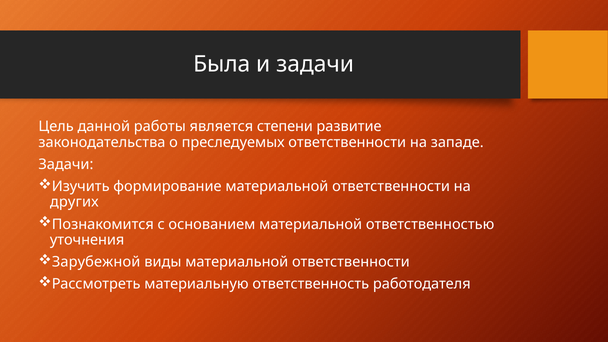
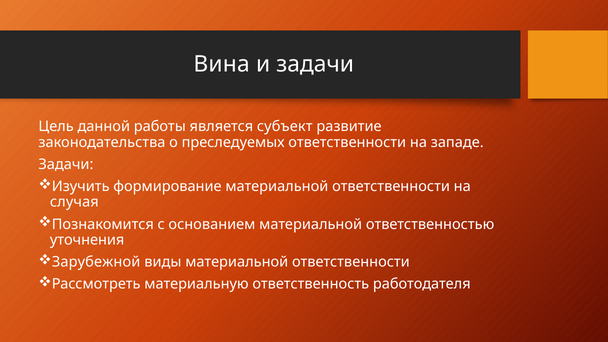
Была: Была -> Вина
степени: степени -> субъект
других: других -> случая
